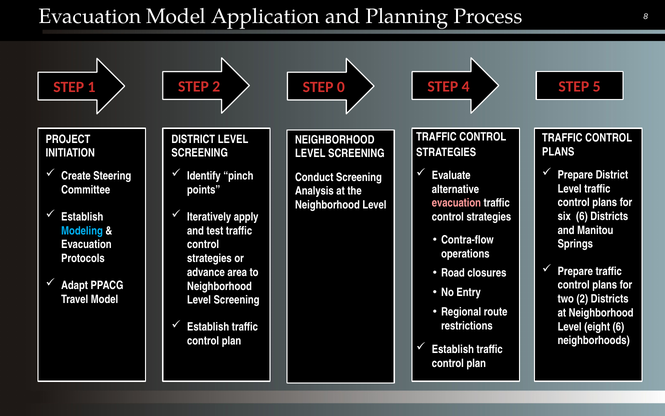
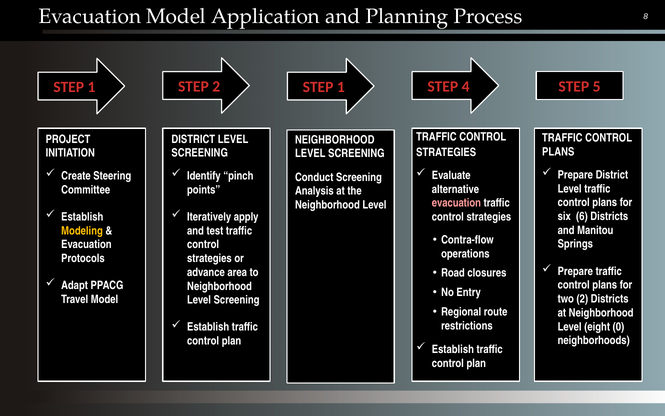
2 STEP 0: 0 -> 1
Modeling colour: light blue -> yellow
eight 6: 6 -> 0
